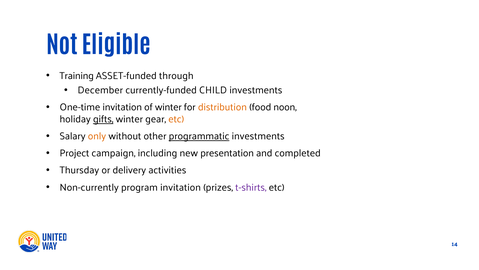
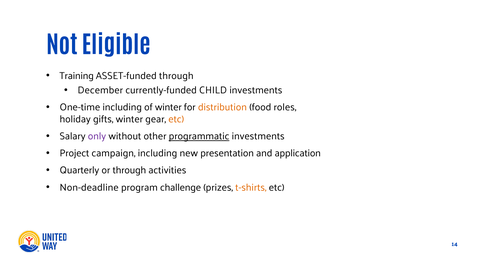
One-time invitation: invitation -> including
noon: noon -> roles
gifts underline: present -> none
only colour: orange -> purple
completed: completed -> application
Thursday: Thursday -> Quarterly
or delivery: delivery -> through
Non-currently: Non-currently -> Non-deadline
program invitation: invitation -> challenge
t-shirts colour: purple -> orange
